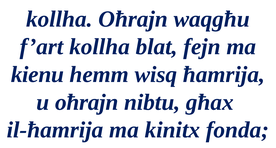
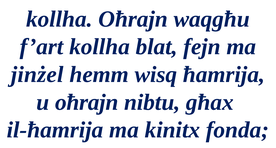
kienu: kienu -> jinżel
